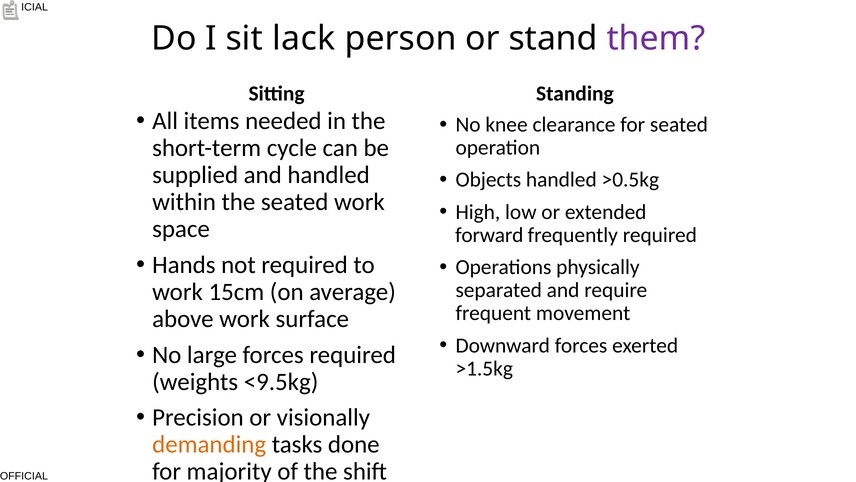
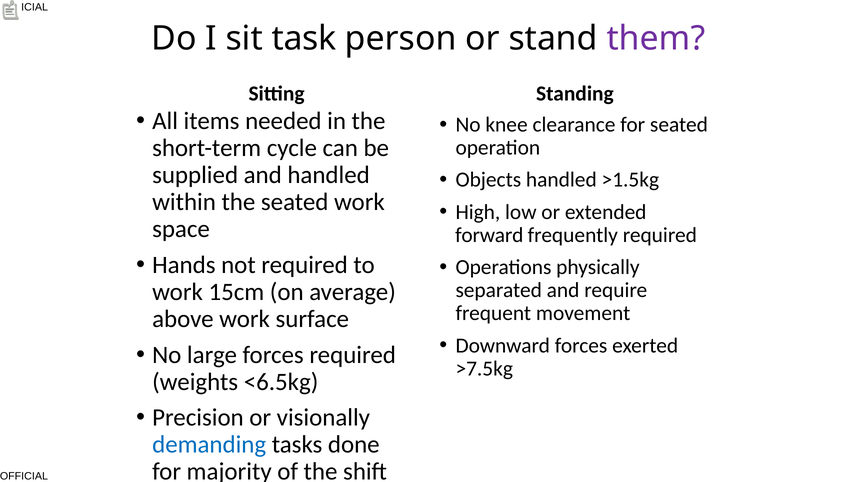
lack: lack -> task
>0.5kg: >0.5kg -> >1.5kg
>1.5kg: >1.5kg -> >7.5kg
<9.5kg: <9.5kg -> <6.5kg
demanding colour: orange -> blue
